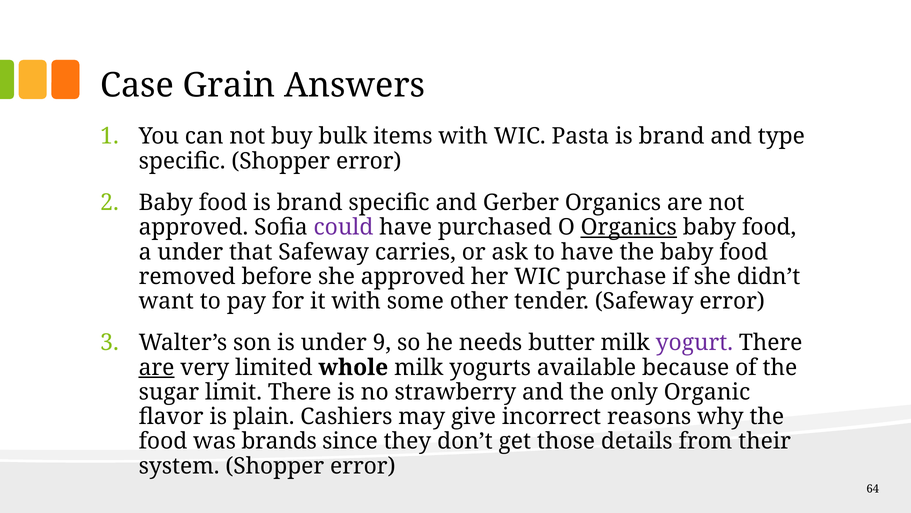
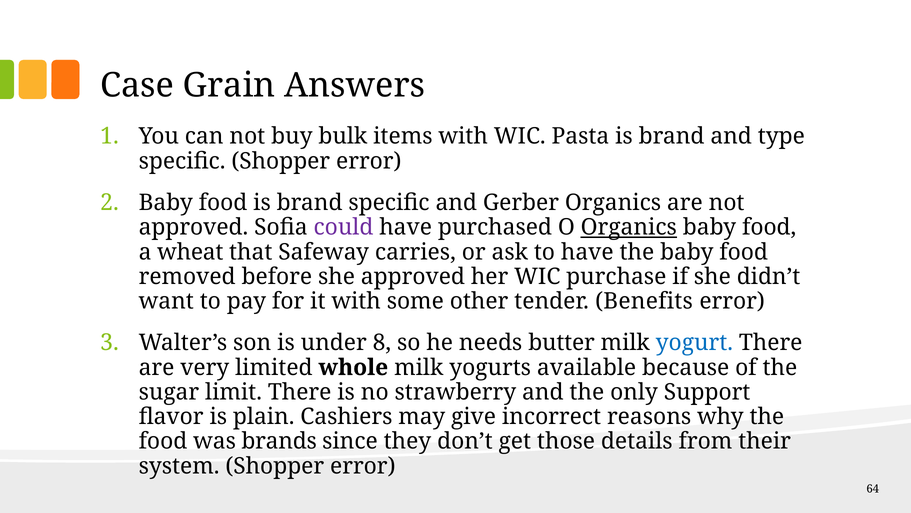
a under: under -> wheat
tender Safeway: Safeway -> Benefits
9: 9 -> 8
yogurt colour: purple -> blue
are at (157, 367) underline: present -> none
Organic: Organic -> Support
